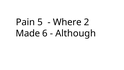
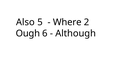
Pain: Pain -> Also
Made: Made -> Ough
